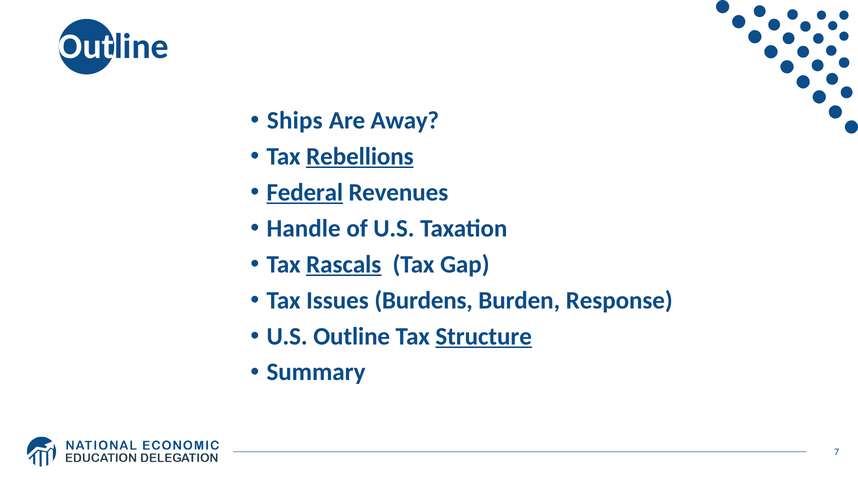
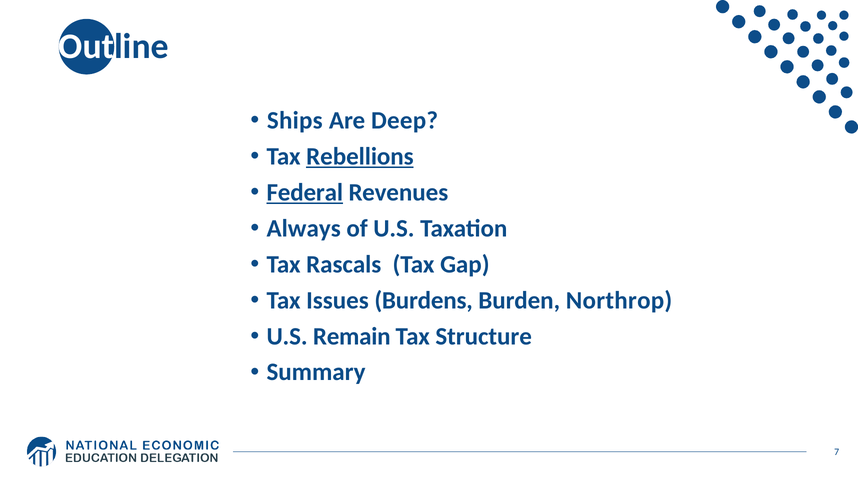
Away: Away -> Deep
Handle: Handle -> Always
Rascals underline: present -> none
Response: Response -> Northrop
U.S Outline: Outline -> Remain
Structure underline: present -> none
